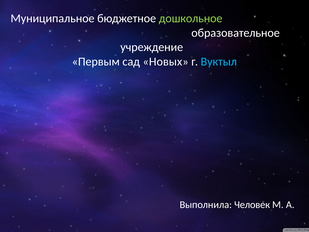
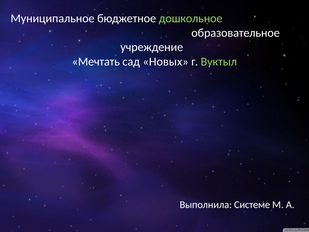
Первым: Первым -> Мечтать
Вуктыл colour: light blue -> light green
Человек: Человек -> Системе
